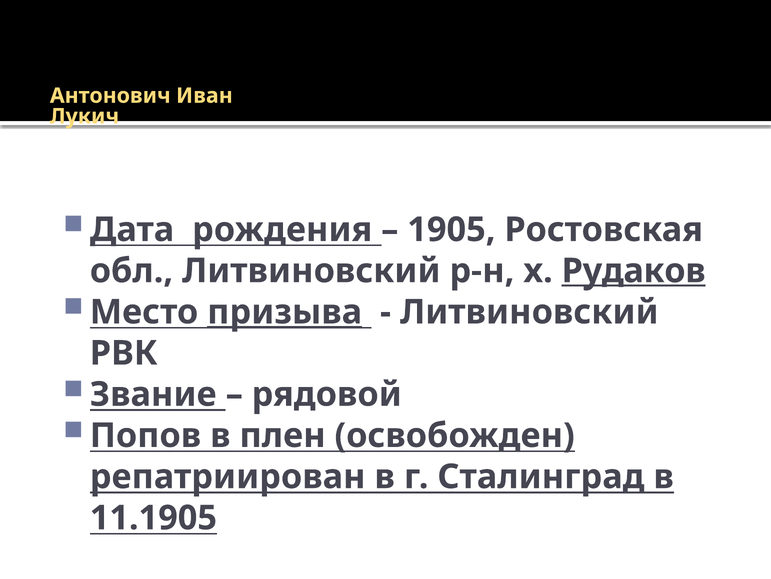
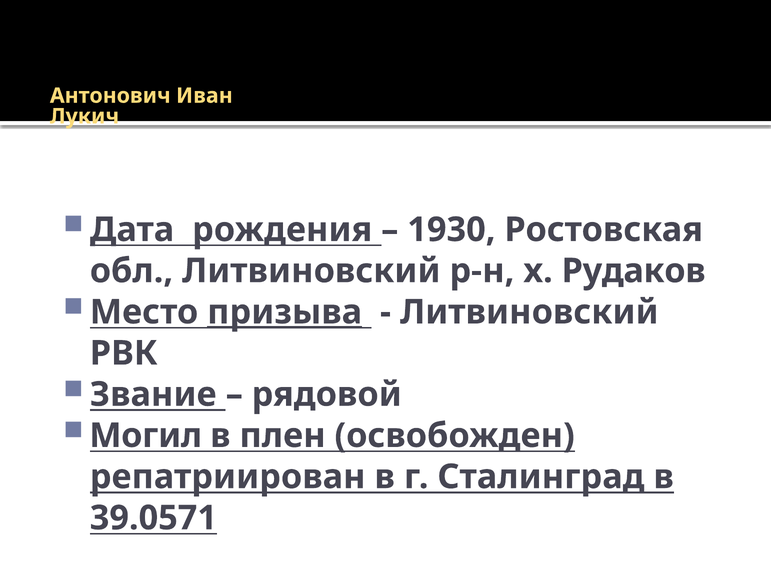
1905: 1905 -> 1930
Рудаков underline: present -> none
Попов: Попов -> Могил
11.1905: 11.1905 -> 39.0571
